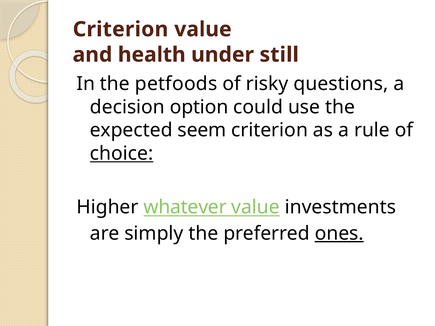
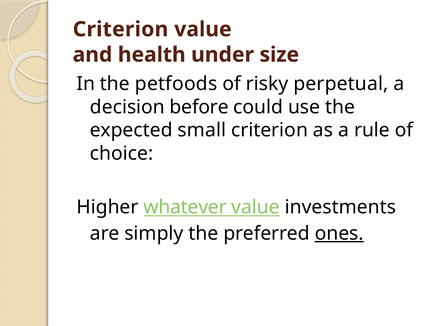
still: still -> size
questions: questions -> perpetual
option: option -> before
seem: seem -> small
choice underline: present -> none
